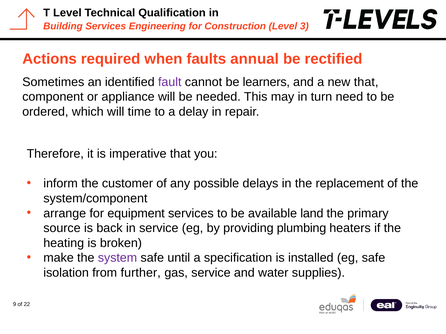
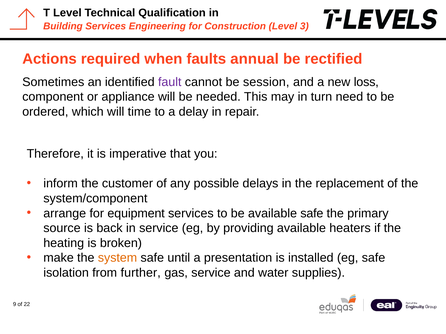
learners: learners -> session
new that: that -> loss
available land: land -> safe
providing plumbing: plumbing -> available
system colour: purple -> orange
specification: specification -> presentation
